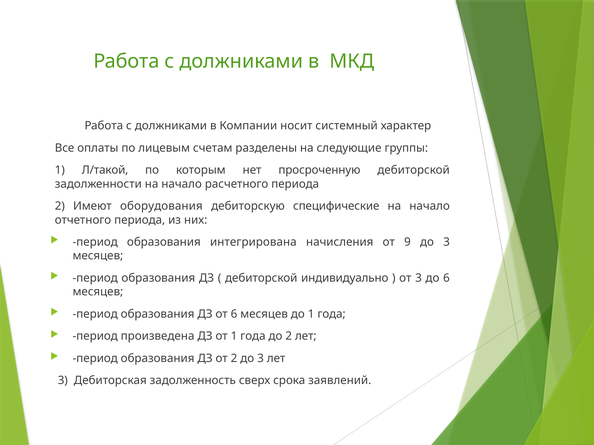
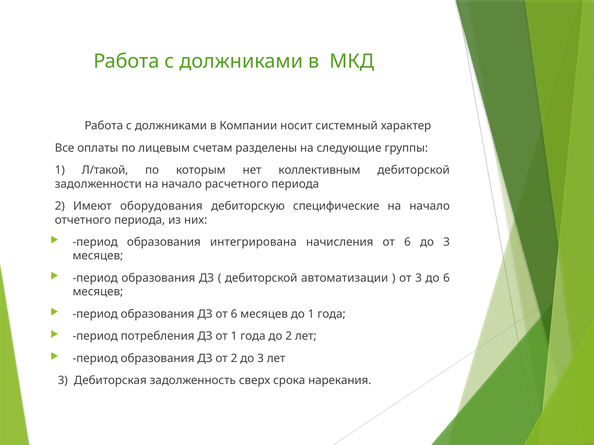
просроченную: просроченную -> коллективным
начисления от 9: 9 -> 6
индивидуально: индивидуально -> автоматизации
произведена: произведена -> потребления
заявлений: заявлений -> нарекания
